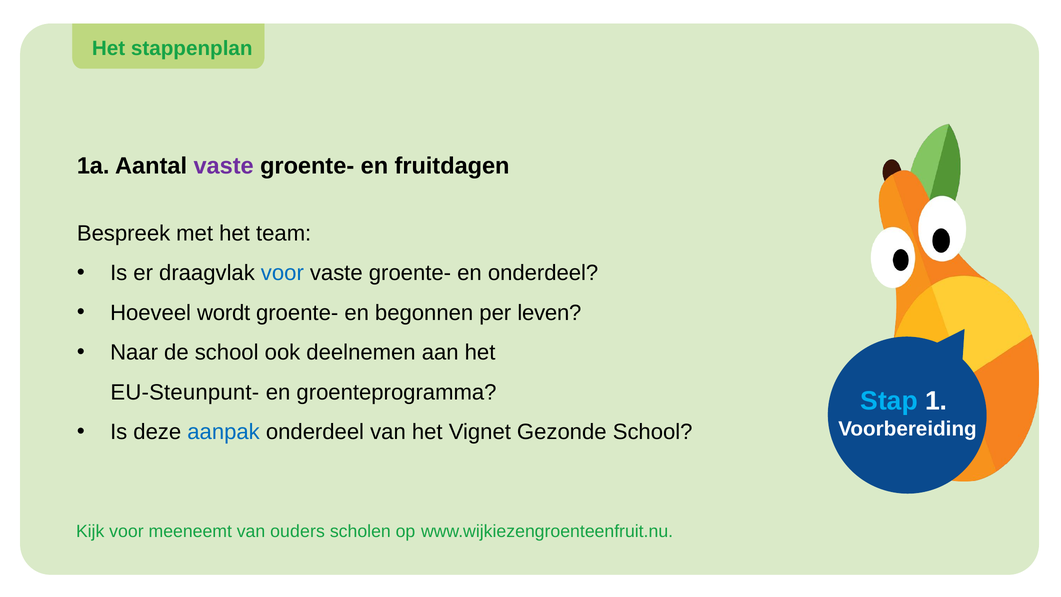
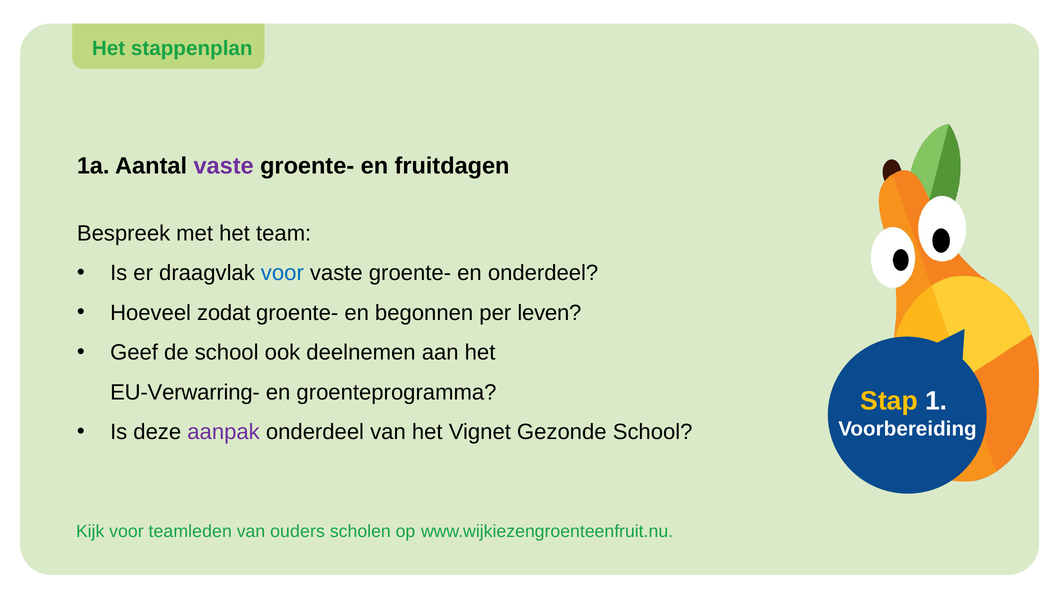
wordt: wordt -> zodat
Naar: Naar -> Geef
EU-Steunpunt-: EU-Steunpunt- -> EU-Verwarring-
Stap colour: light blue -> yellow
aanpak colour: blue -> purple
meeneemt: meeneemt -> teamleden
